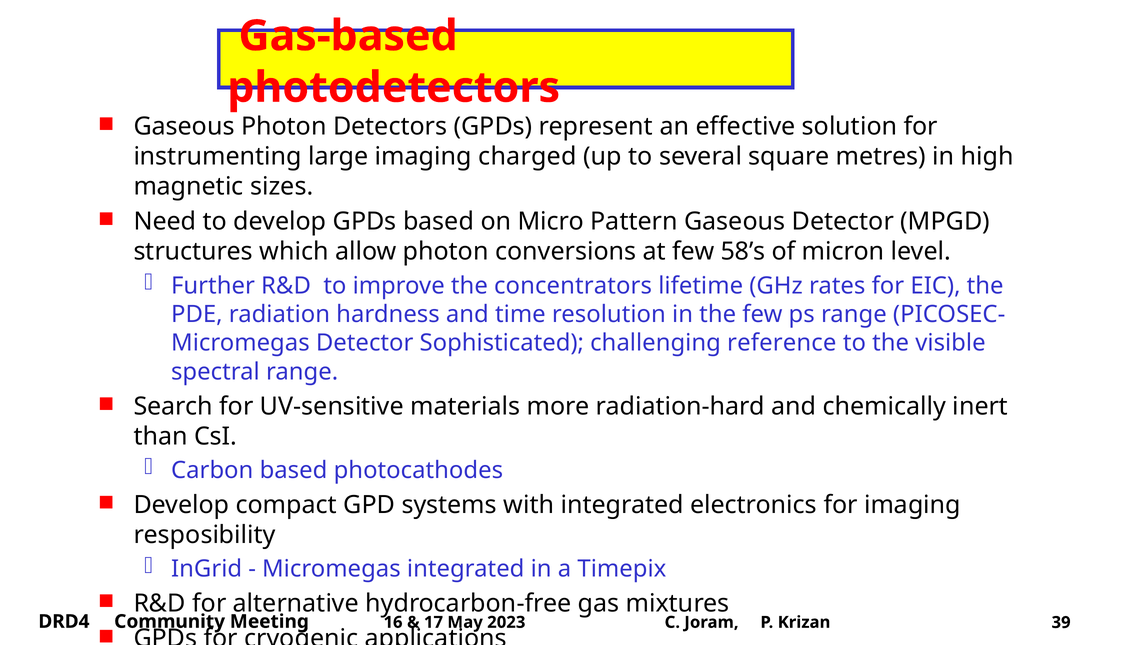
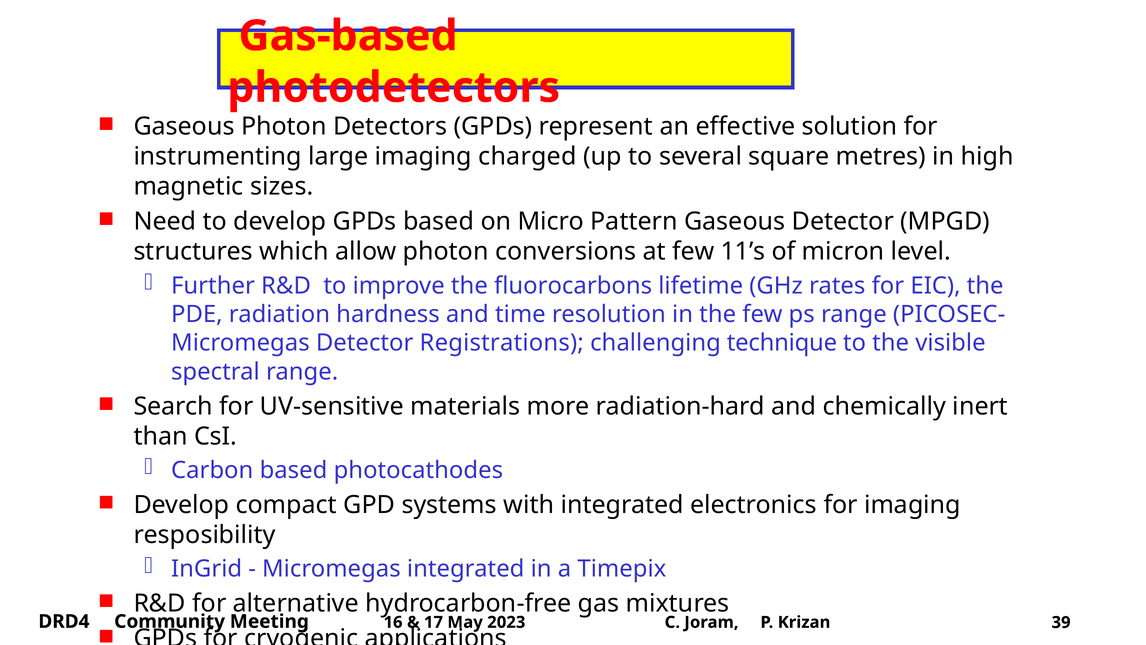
58’s: 58’s -> 11’s
concentrators: concentrators -> fluorocarbons
Sophisticated: Sophisticated -> Registrations
reference: reference -> technique
